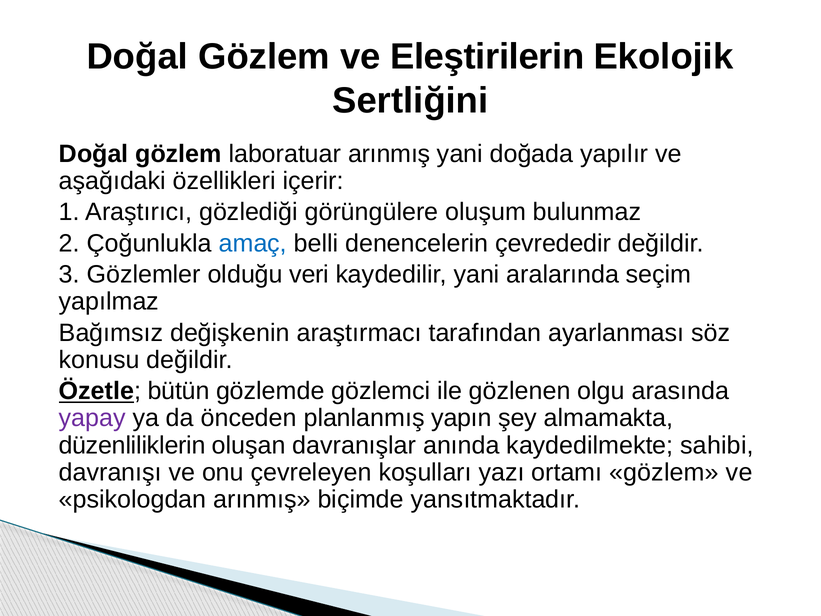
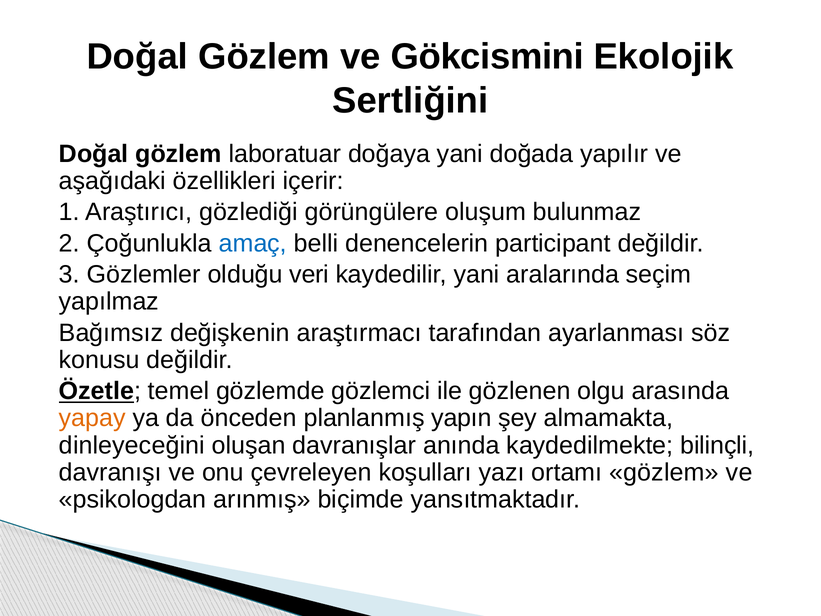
Eleştirilerin: Eleştirilerin -> Gökcismini
laboratuar arınmış: arınmış -> doğaya
çevrededir: çevrededir -> participant
bütün: bütün -> temel
yapay colour: purple -> orange
düzenliliklerin: düzenliliklerin -> dinleyeceğini
sahibi: sahibi -> bilinçli
